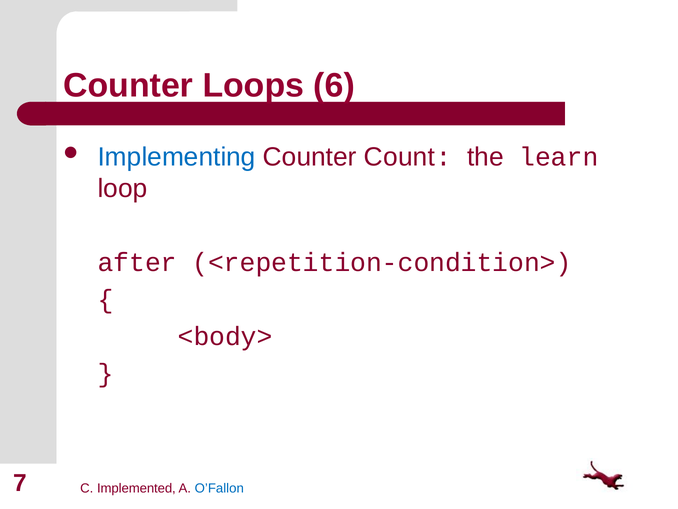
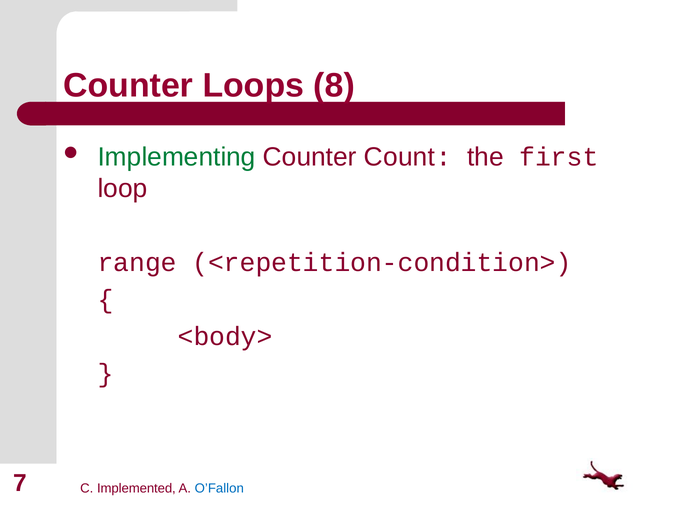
6: 6 -> 8
Implementing colour: blue -> green
learn: learn -> first
after: after -> range
